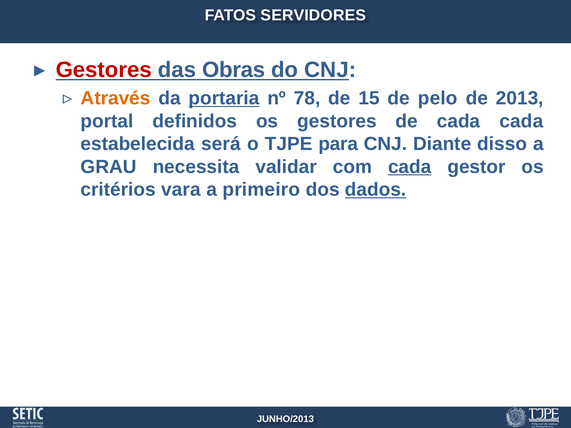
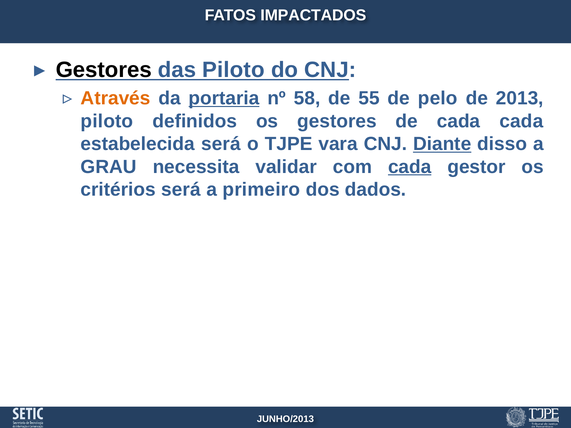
SERVIDORES: SERVIDORES -> IMPACTADOS
Gestores at (104, 70) colour: red -> black
das Obras: Obras -> Piloto
78: 78 -> 58
15: 15 -> 55
portal at (107, 121): portal -> piloto
para: para -> vara
Diante underline: none -> present
critérios vara: vara -> será
dados underline: present -> none
